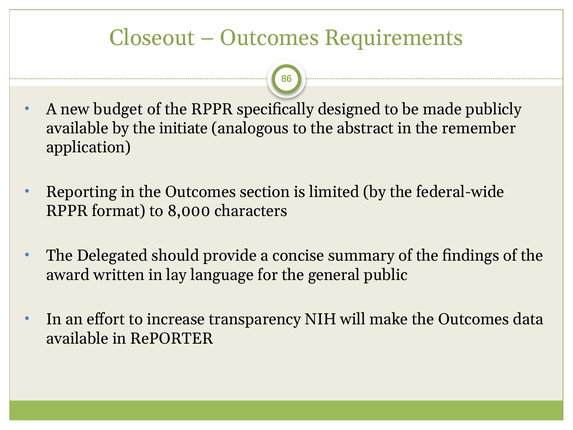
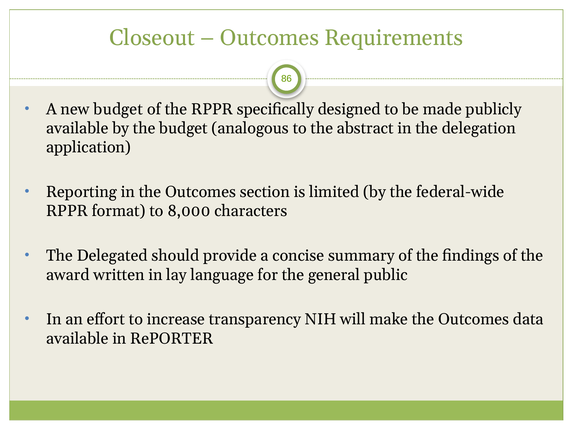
the initiate: initiate -> budget
remember: remember -> delegation
